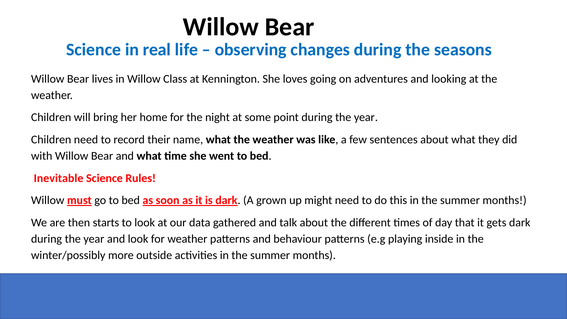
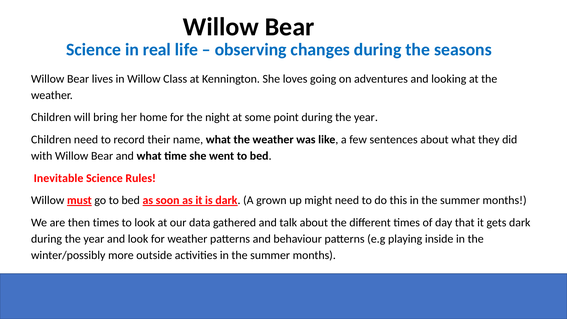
then starts: starts -> times
